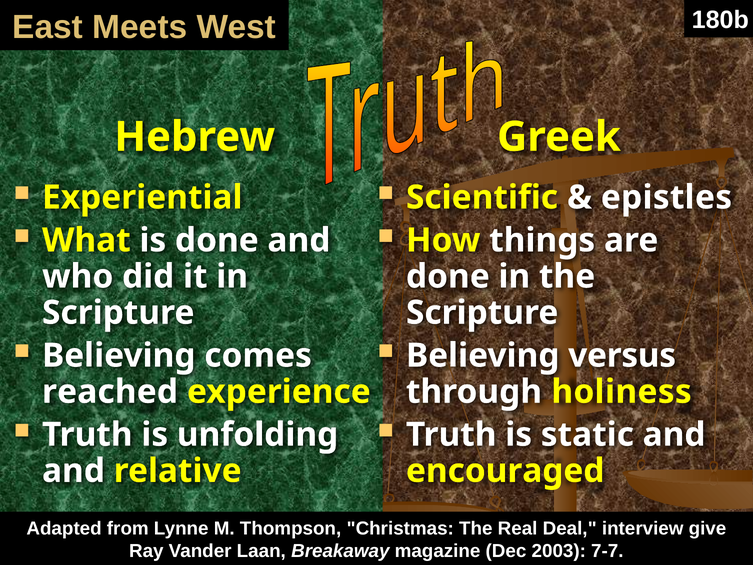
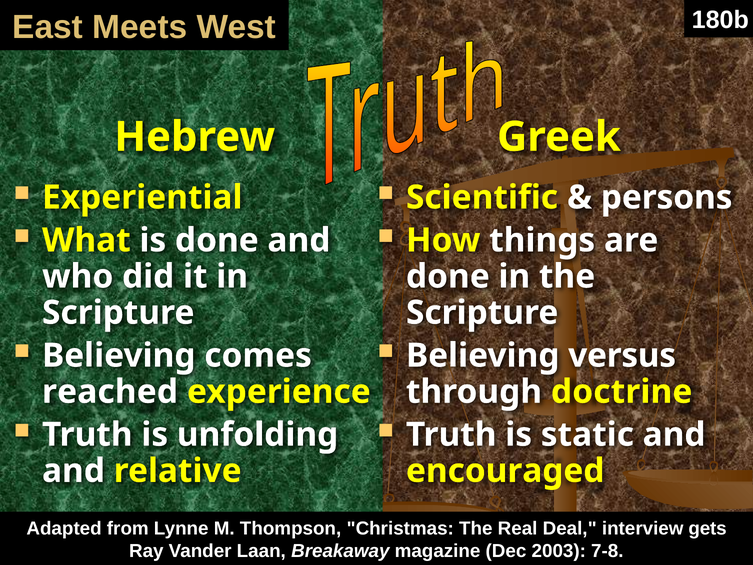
epistles: epistles -> persons
holiness: holiness -> doctrine
give: give -> gets
7-7: 7-7 -> 7-8
